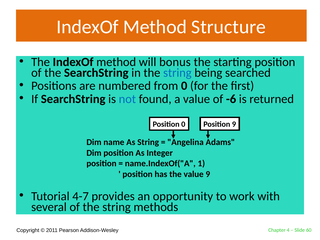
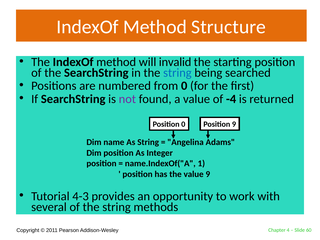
bonus: bonus -> invalid
not colour: blue -> purple
-6: -6 -> -4
4-7: 4-7 -> 4-3
